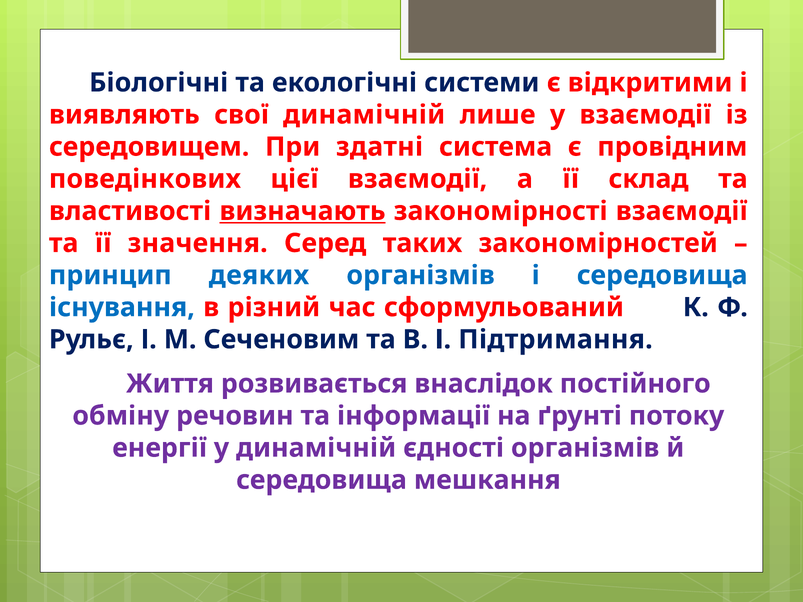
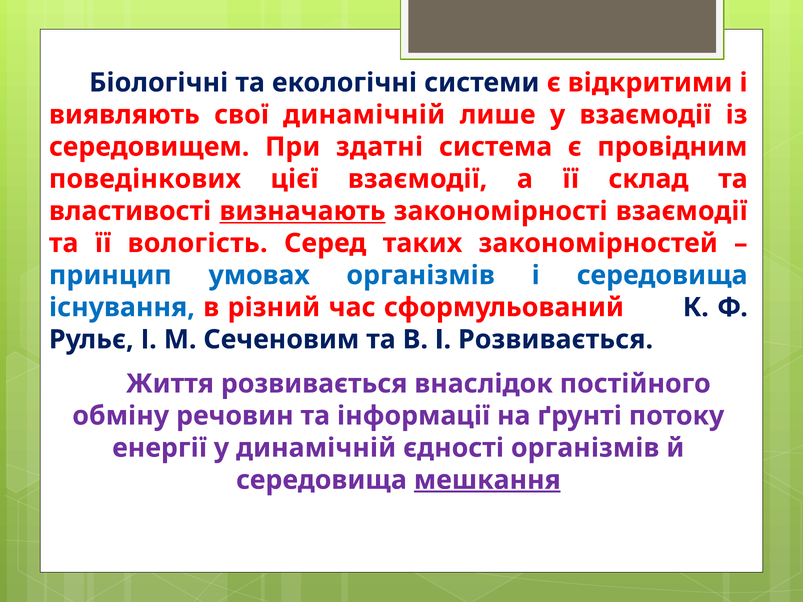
значення: значення -> вологість
деяких: деяких -> умовах
І Підтримання: Підтримання -> Розвивається
мешкання underline: none -> present
